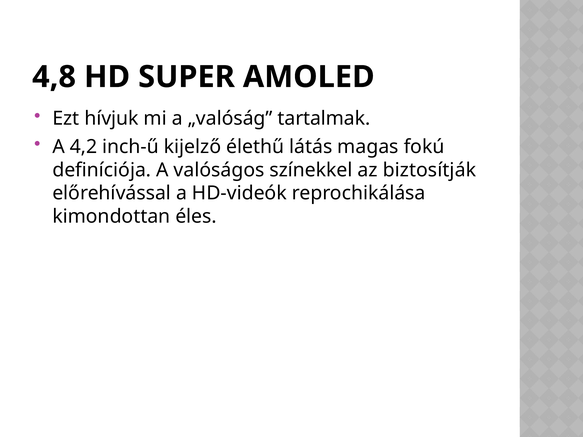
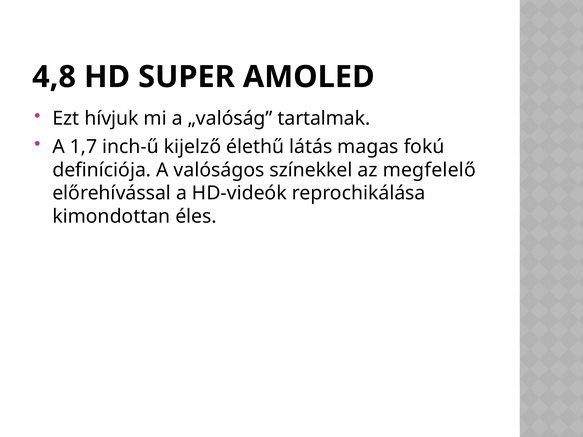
4,2: 4,2 -> 1,7
biztosítják: biztosítják -> megfelelő
